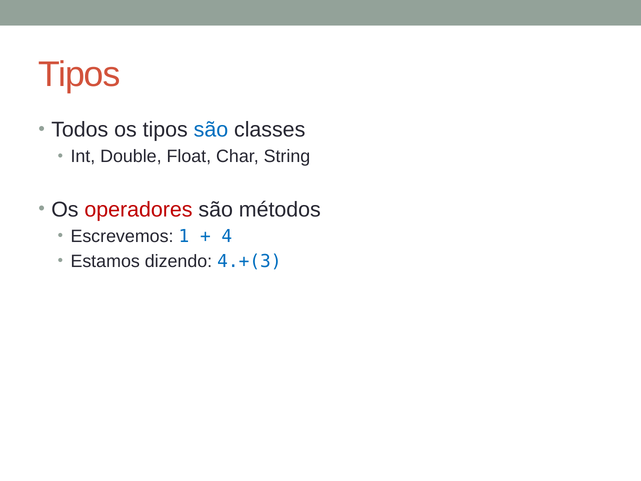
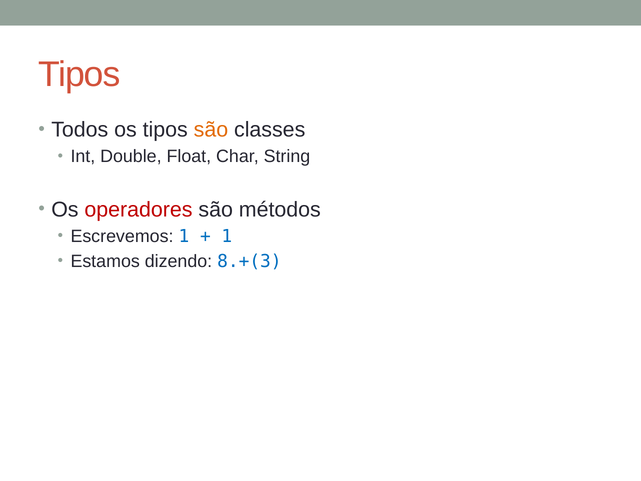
são at (211, 130) colour: blue -> orange
4 at (227, 236): 4 -> 1
4.+(3: 4.+(3 -> 8.+(3
